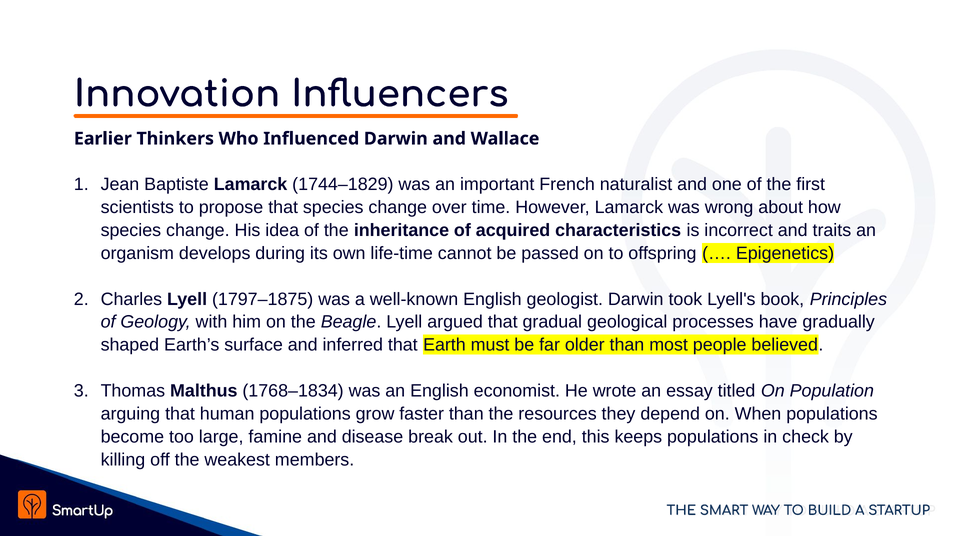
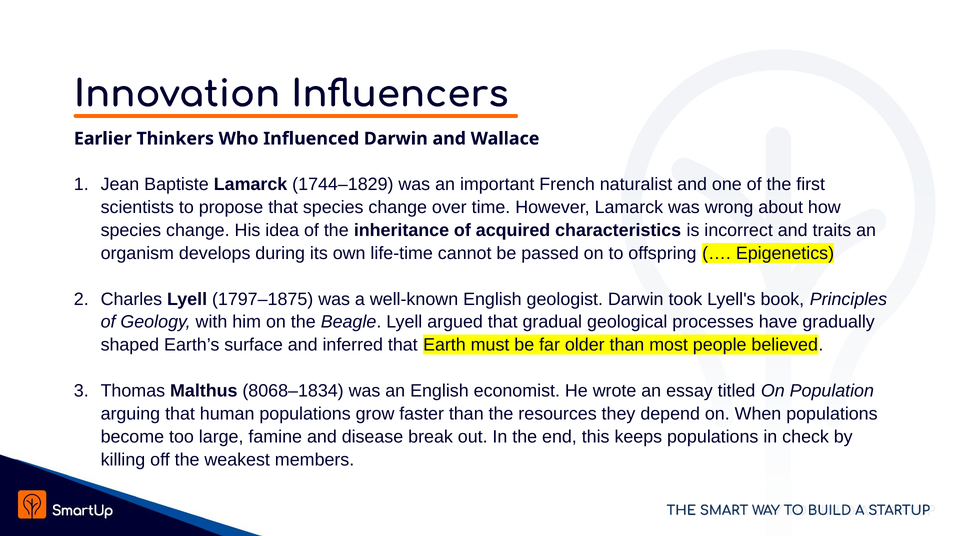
1768–1834: 1768–1834 -> 8068–1834
